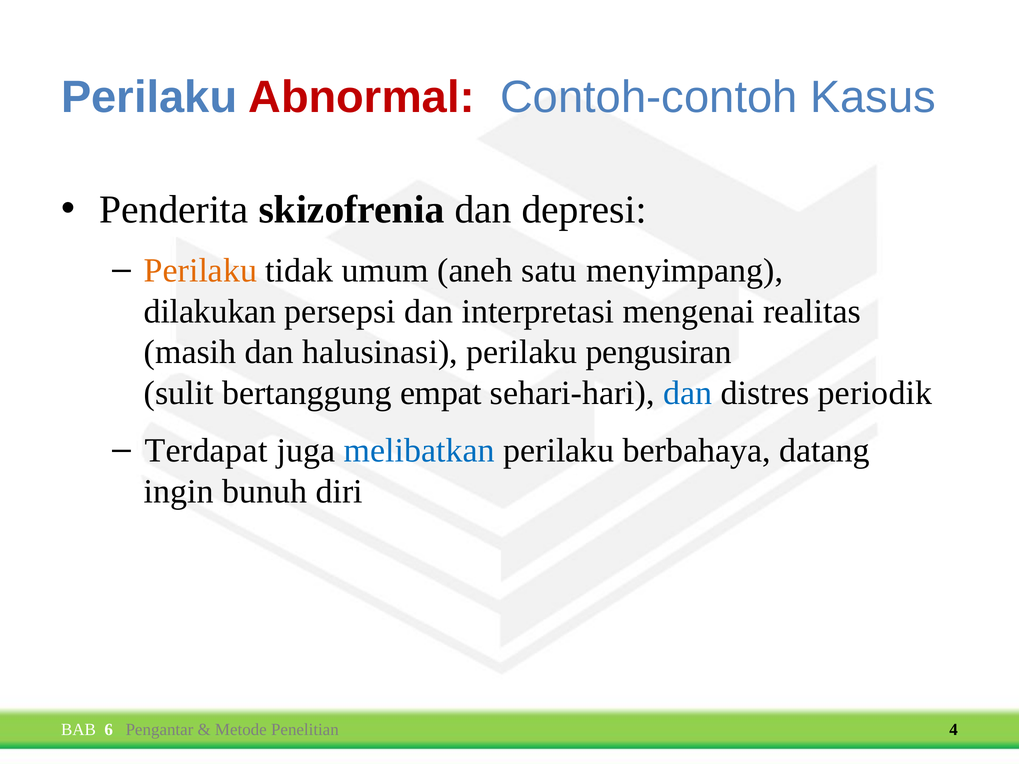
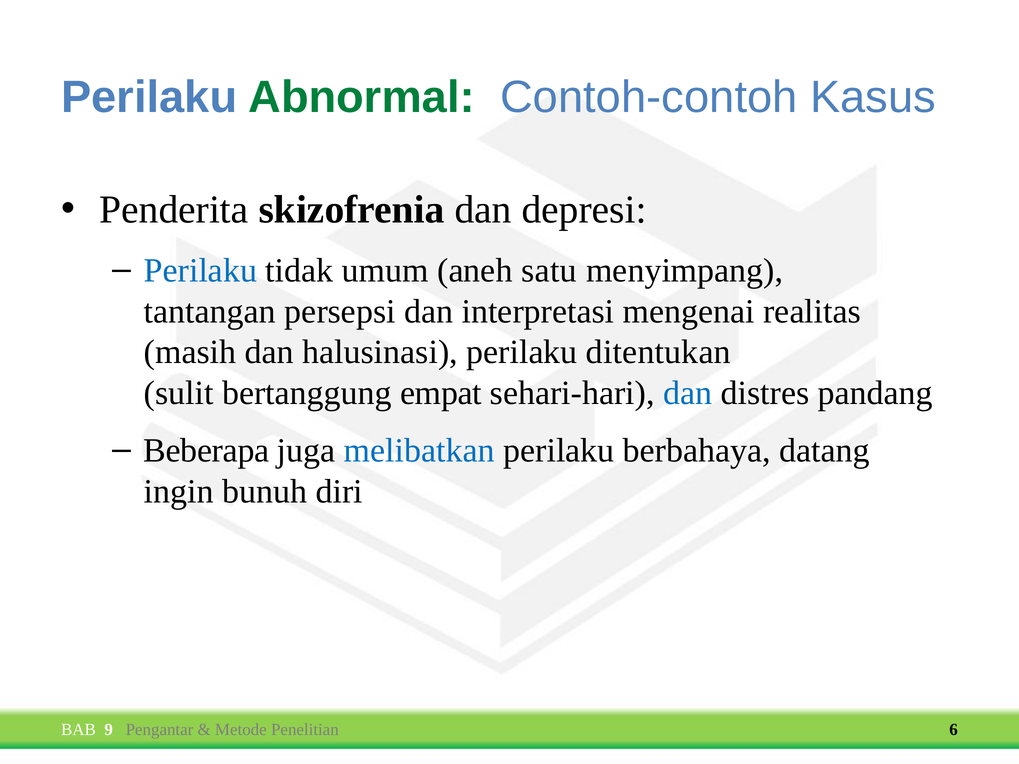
Abnormal colour: red -> green
Perilaku at (200, 271) colour: orange -> blue
dilakukan: dilakukan -> tantangan
pengusiran: pengusiran -> ditentukan
periodik: periodik -> pandang
Terdapat: Terdapat -> Beberapa
6: 6 -> 9
4: 4 -> 6
